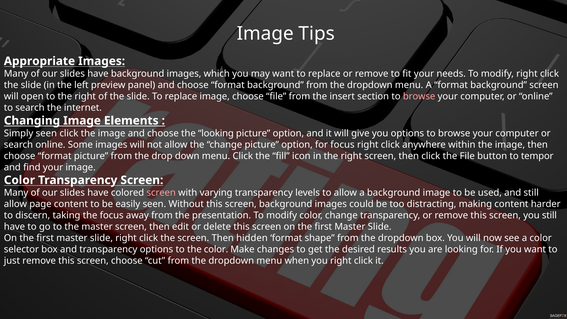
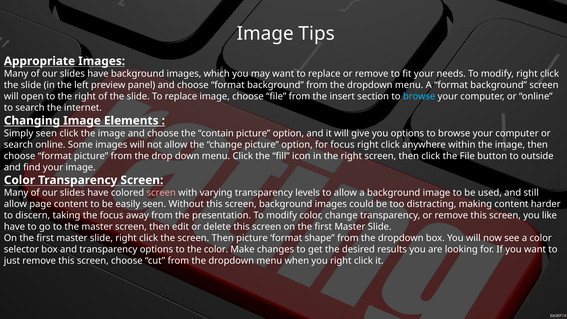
browse at (419, 96) colour: pink -> light blue
the looking: looking -> contain
tempor: tempor -> outside
you still: still -> like
Then hidden: hidden -> picture
